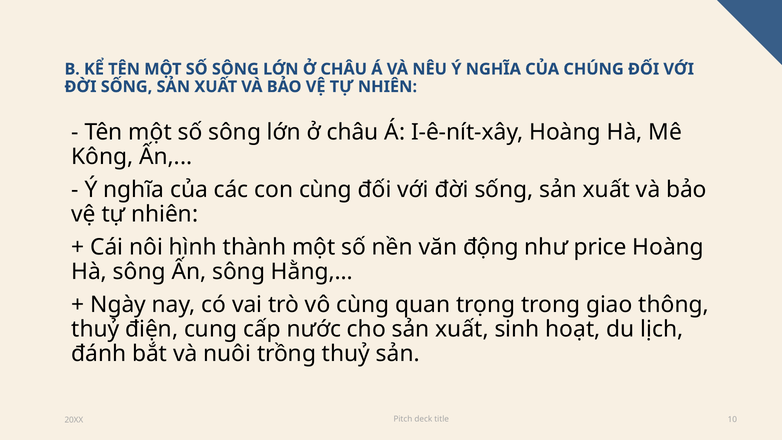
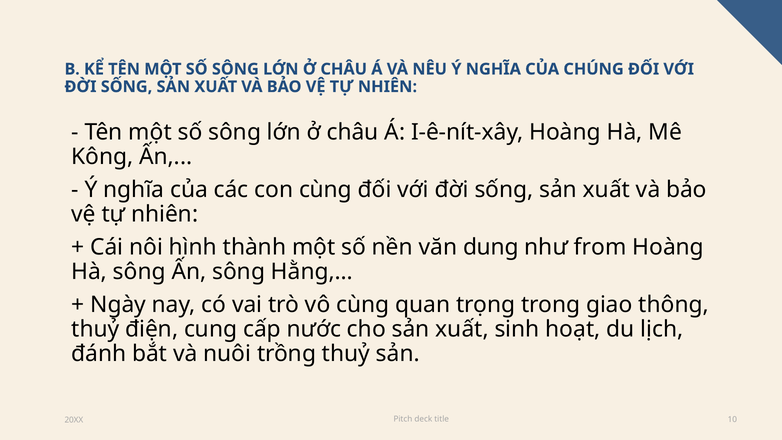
động: động -> dung
price: price -> from
